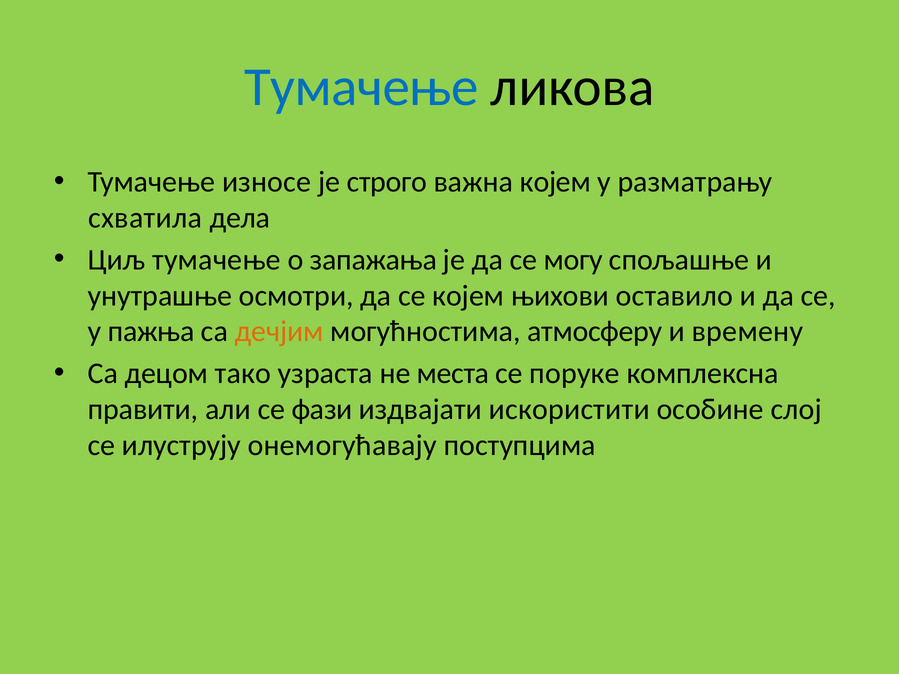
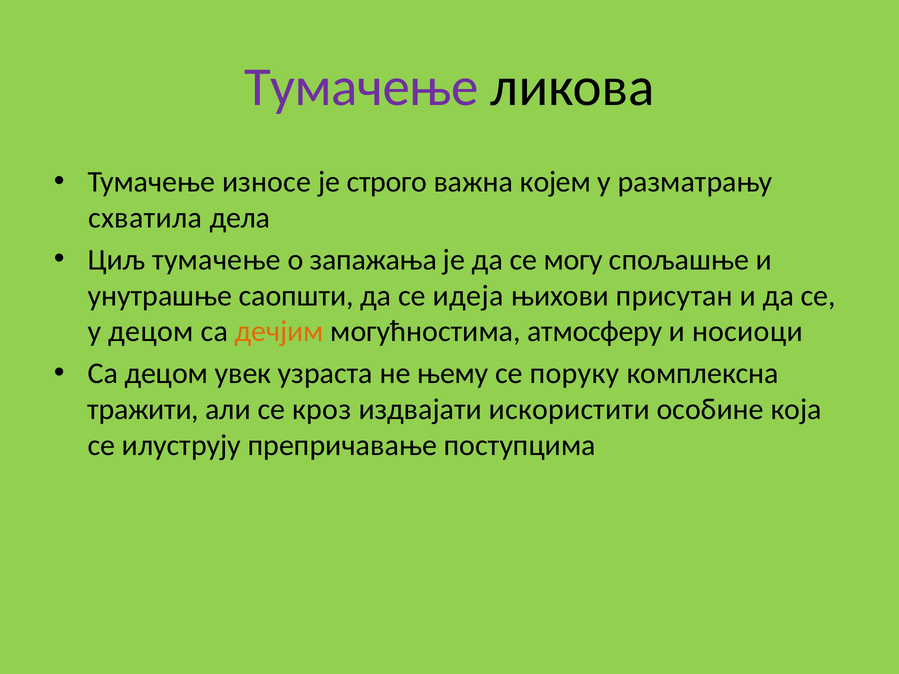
Тумачење at (361, 87) colour: blue -> purple
осмотри: осмотри -> саопшти
се којем: којем -> идеја
оставило: оставило -> присутан
у пажња: пажња -> децом
времену: времену -> носиоци
тако: тако -> увек
места: места -> њему
поруке: поруке -> поруку
правити: правити -> тражити
фази: фази -> кроз
слој: слој -> која
онемогућавају: онемогућавају -> препричавање
